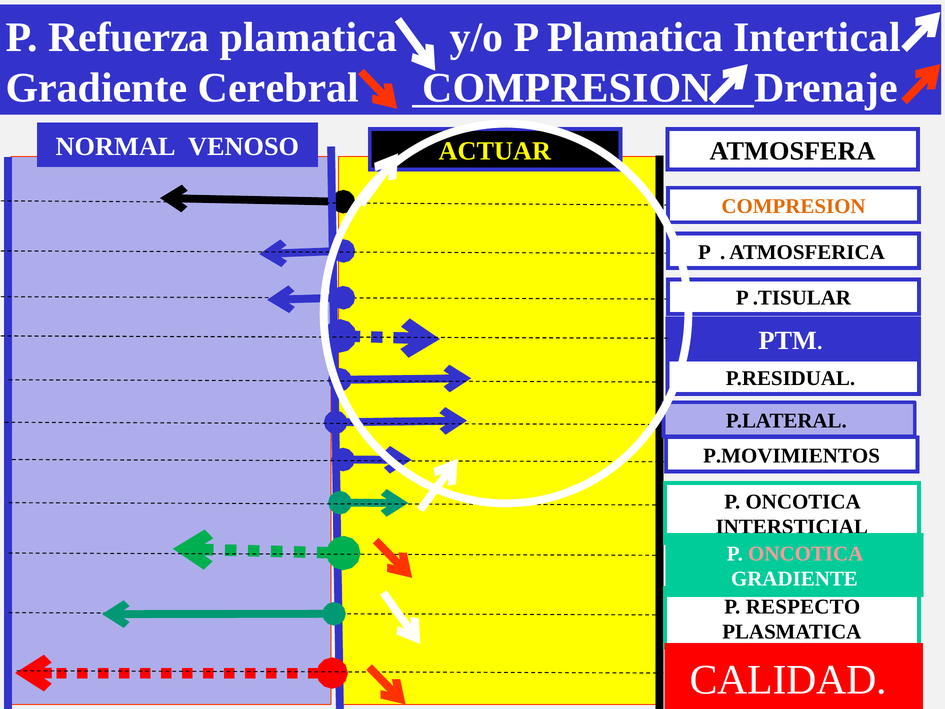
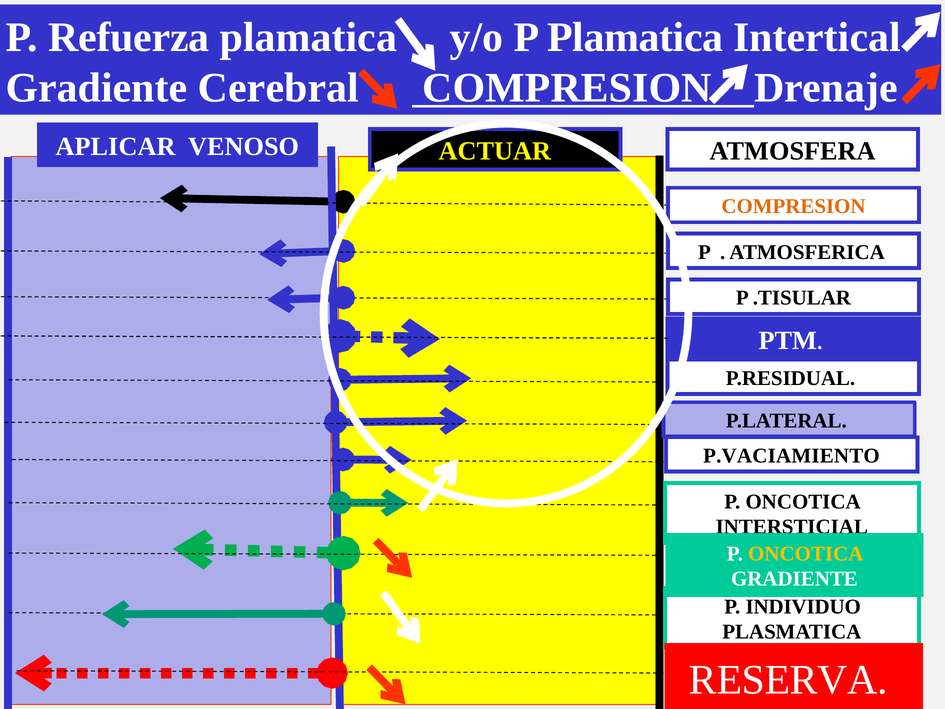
NORMAL: NORMAL -> APLICAR
P.MOVIMIENTOS: P.MOVIMIENTOS -> P.VACIAMIENTO
ONCOTICA at (806, 554) colour: pink -> yellow
RESPECTO: RESPECTO -> INDIVIDUO
CALIDAD: CALIDAD -> RESERVA
